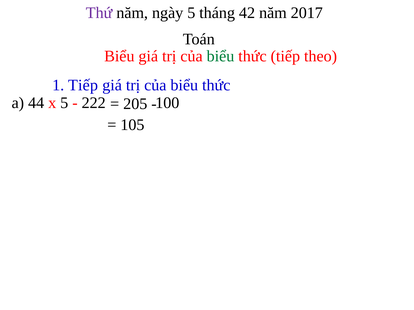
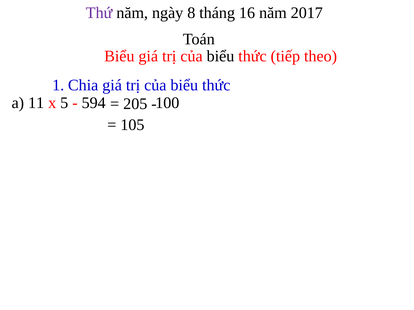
ngày 5: 5 -> 8
42: 42 -> 16
biểu at (220, 56) colour: green -> black
1 Tiếp: Tiếp -> Chia
44: 44 -> 11
222: 222 -> 594
